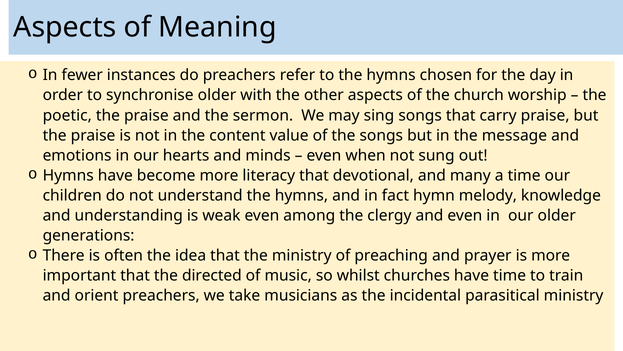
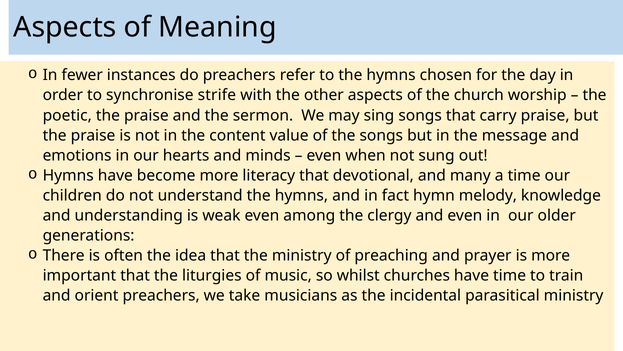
synchronise older: older -> strife
directed: directed -> liturgies
